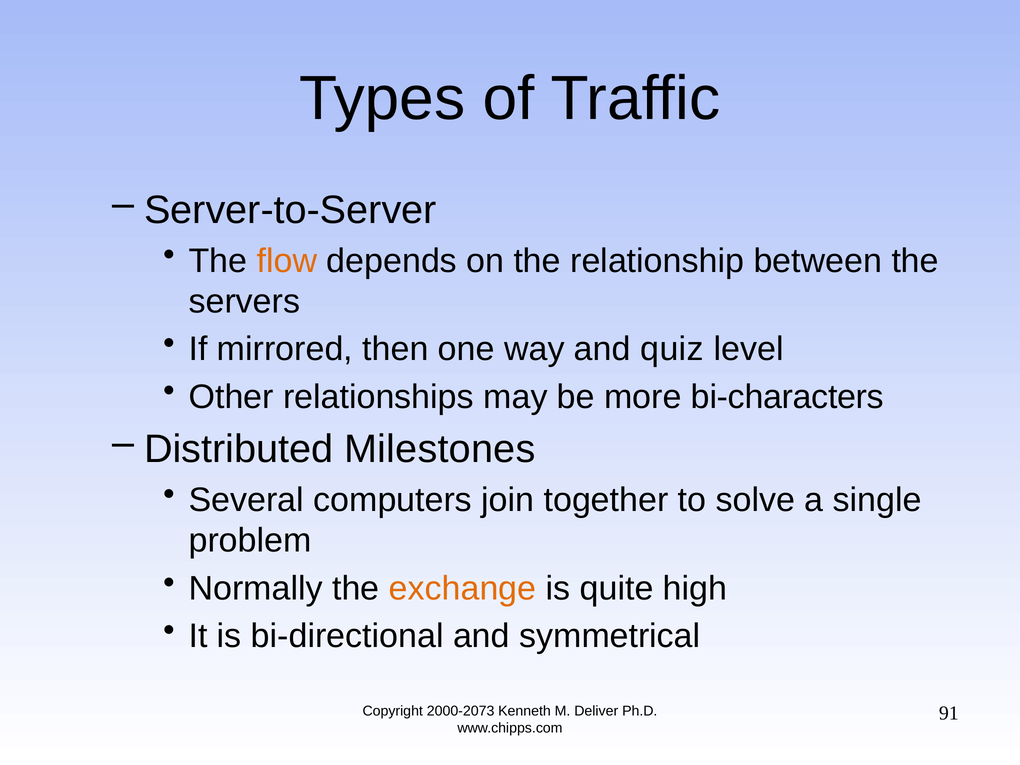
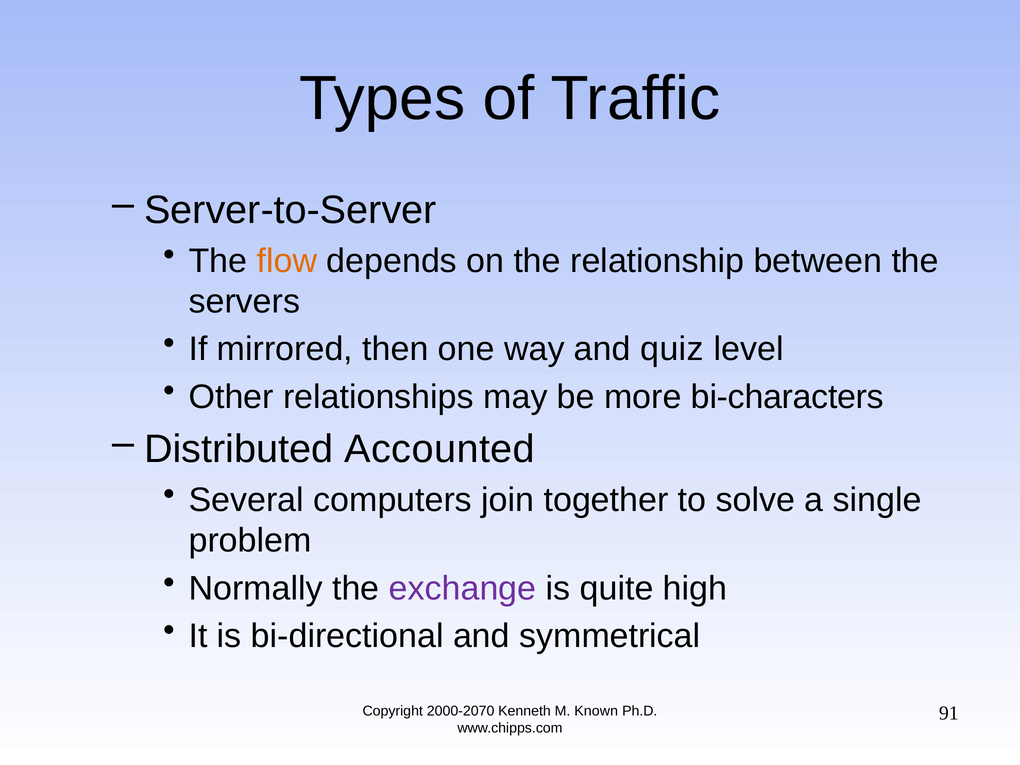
Milestones: Milestones -> Accounted
exchange colour: orange -> purple
2000-2073: 2000-2073 -> 2000-2070
Deliver: Deliver -> Known
